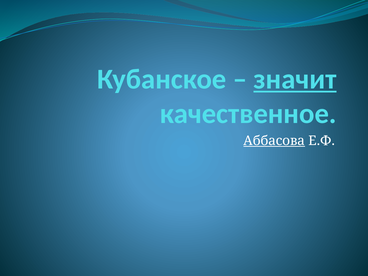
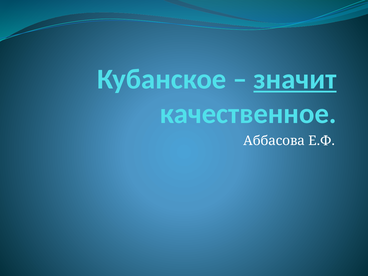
Аббасова underline: present -> none
